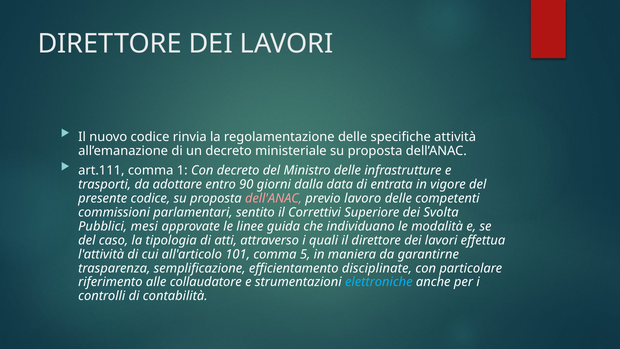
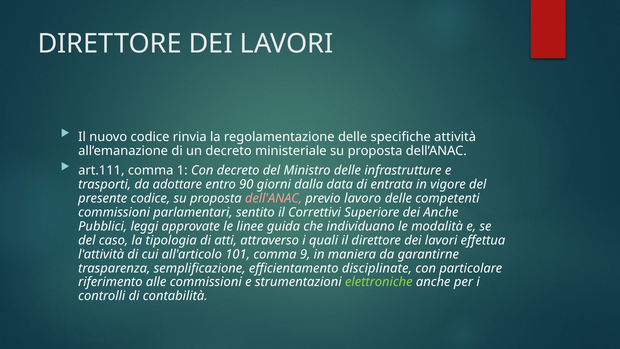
dei Svolta: Svolta -> Anche
mesi: mesi -> leggi
5: 5 -> 9
alle collaudatore: collaudatore -> commissioni
elettroniche colour: light blue -> light green
